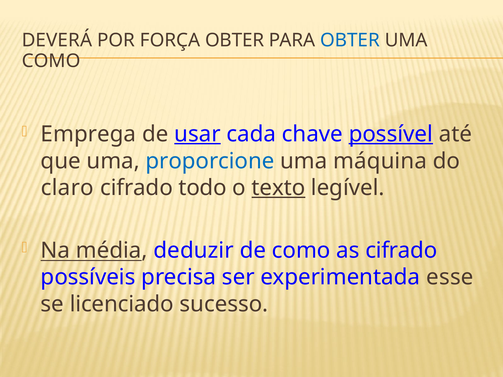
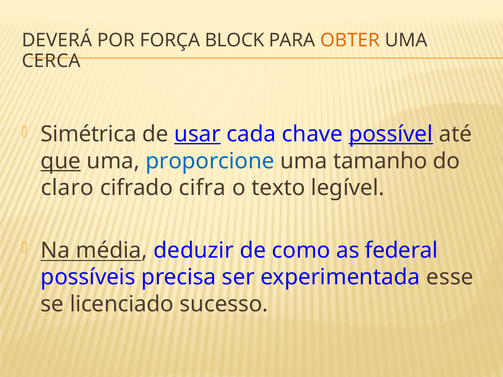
FORÇA OBTER: OBTER -> BLOCK
OBTER at (350, 40) colour: blue -> orange
COMO at (51, 61): COMO -> CERCA
Emprega: Emprega -> Simétrica
que underline: none -> present
máquina: máquina -> tamanho
todo: todo -> cifra
texto underline: present -> none
as cifrado: cifrado -> federal
